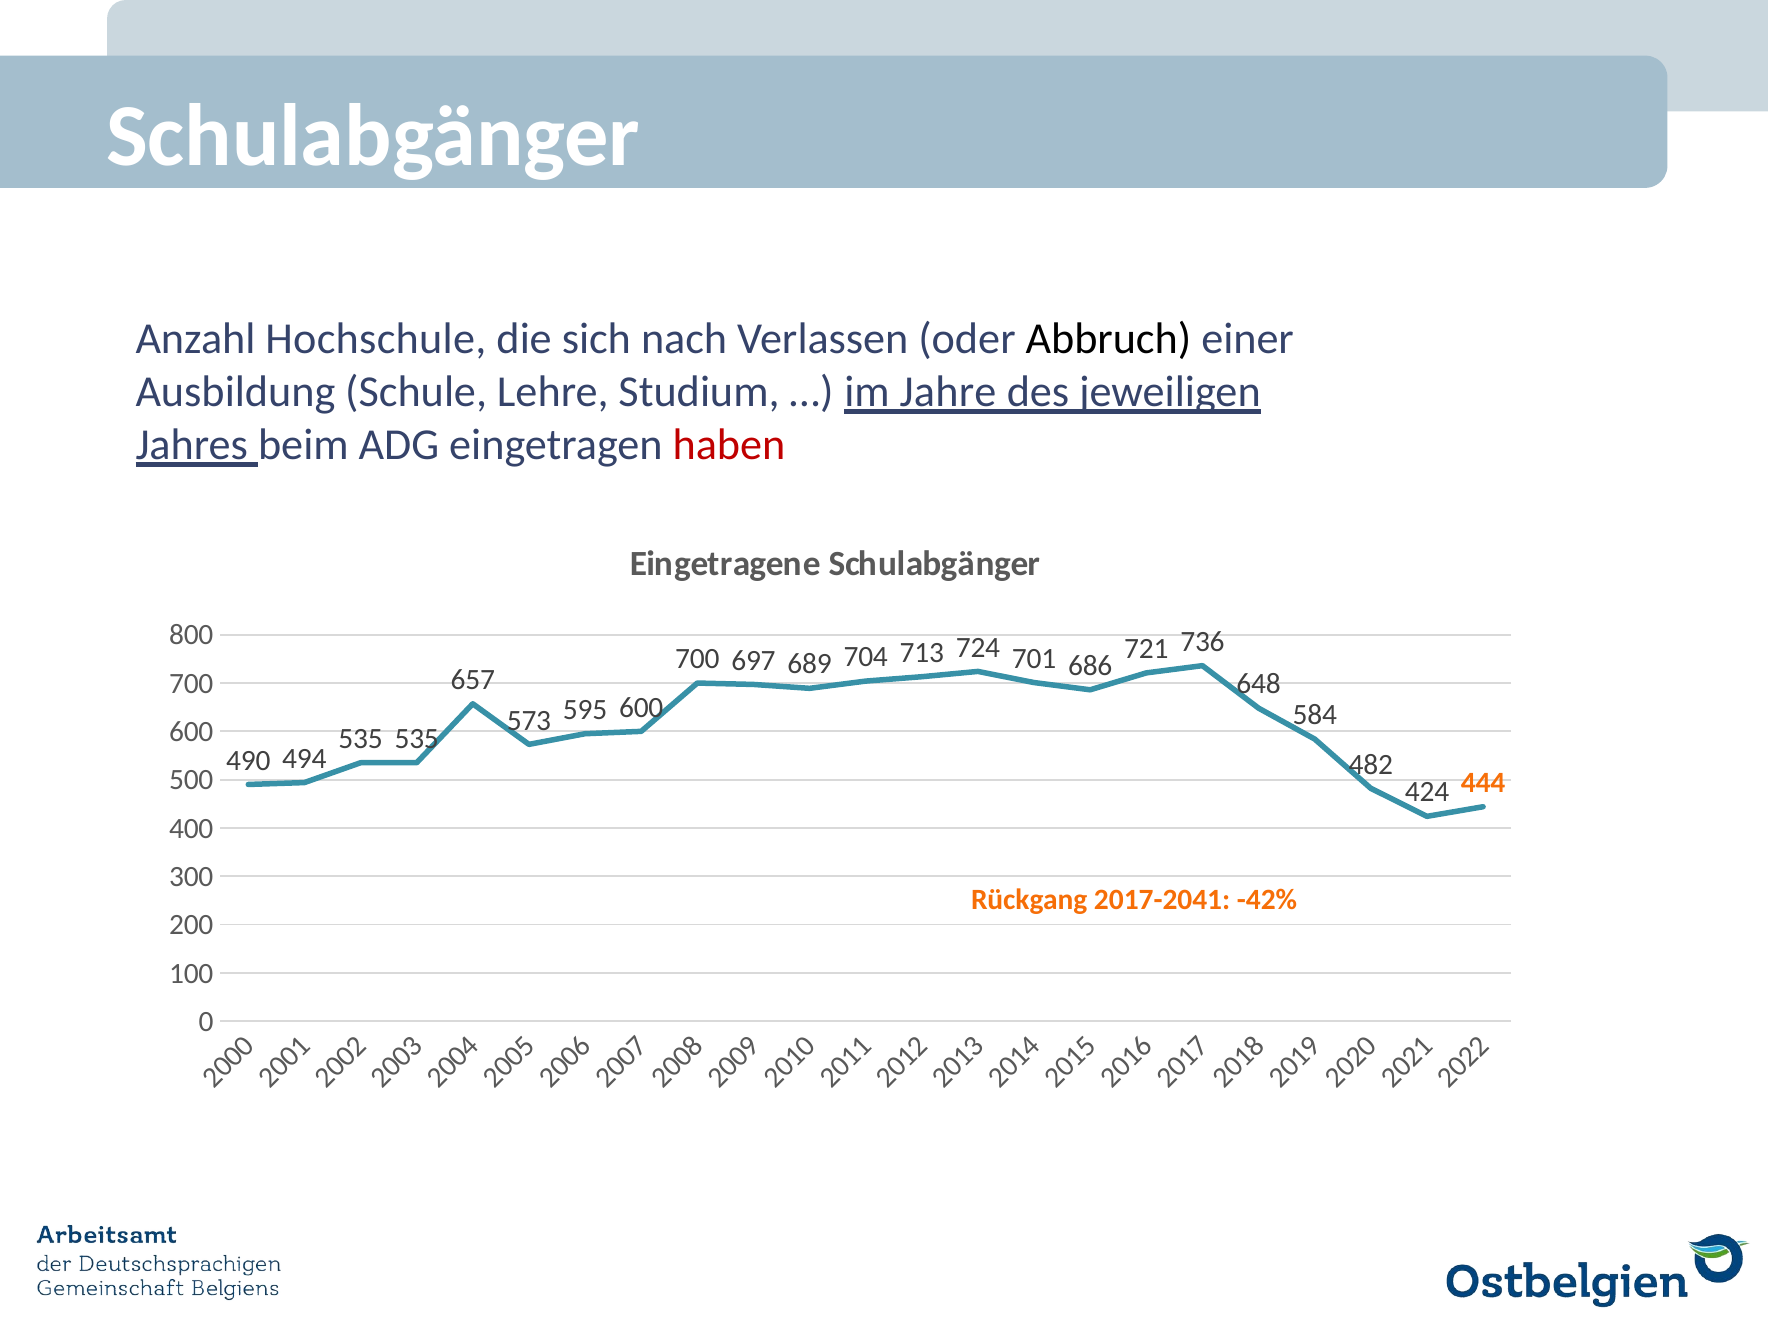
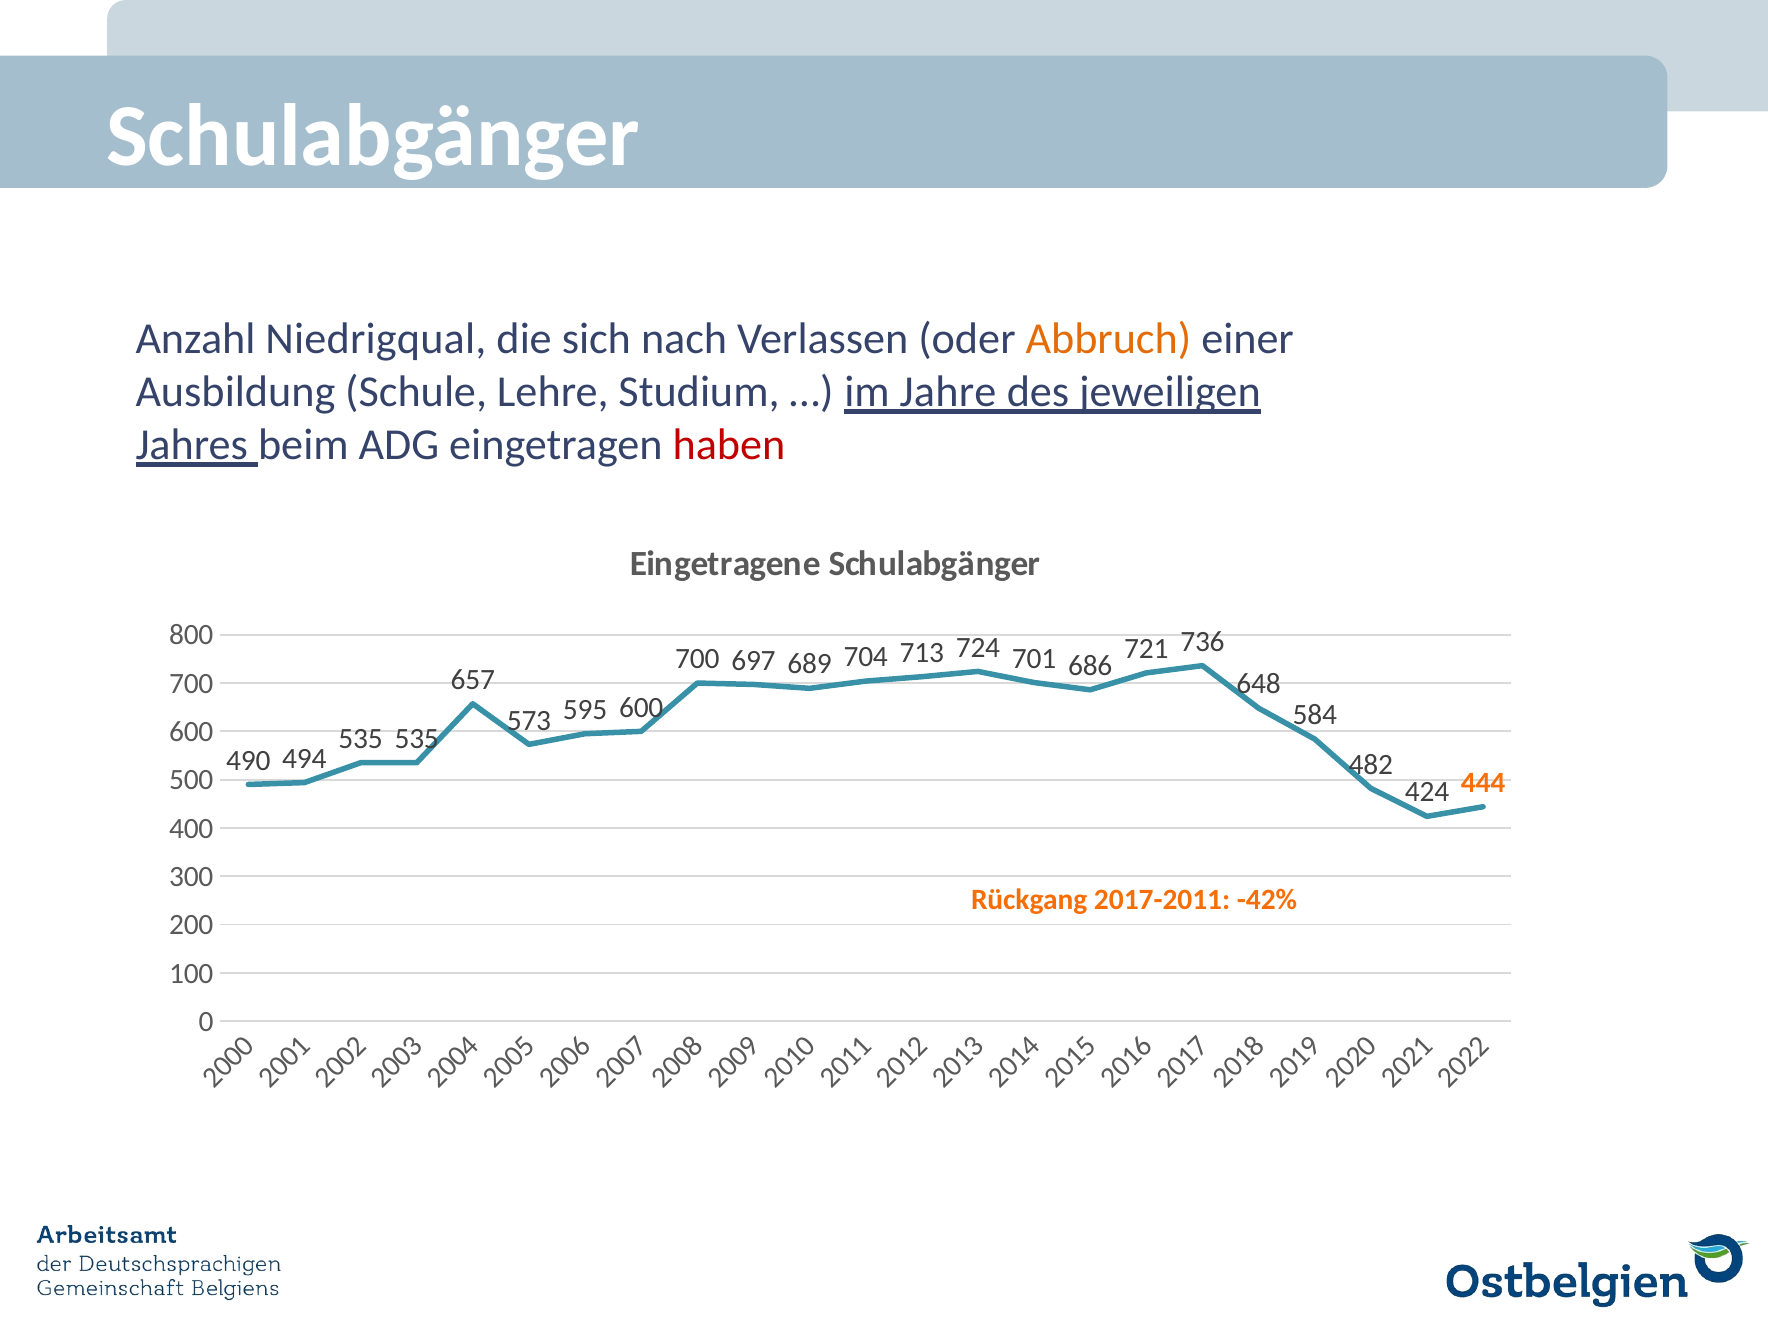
Hochschule: Hochschule -> Niedrigqual
Abbruch colour: black -> orange
2017-2041: 2017-2041 -> 2017-2011
